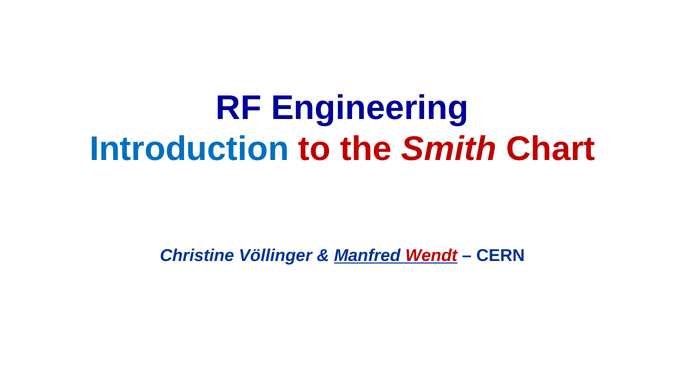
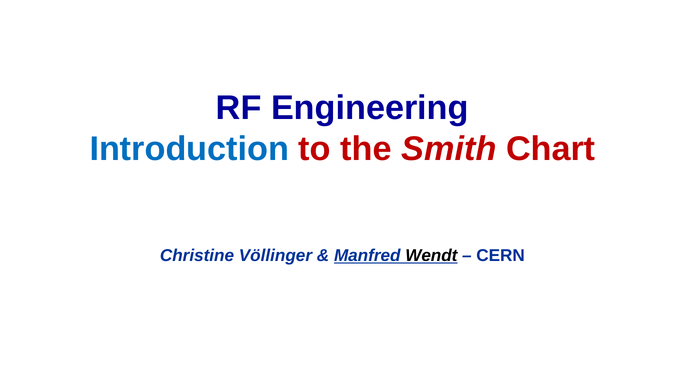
Wendt colour: red -> black
